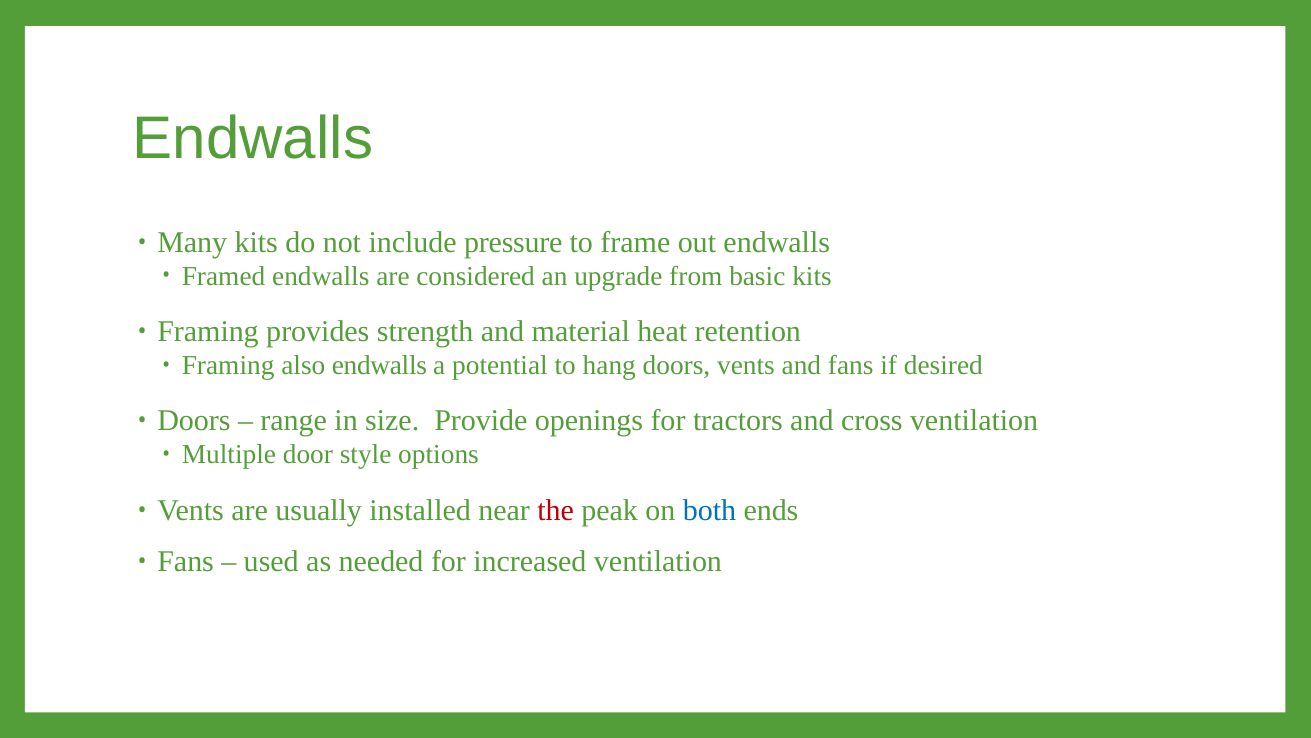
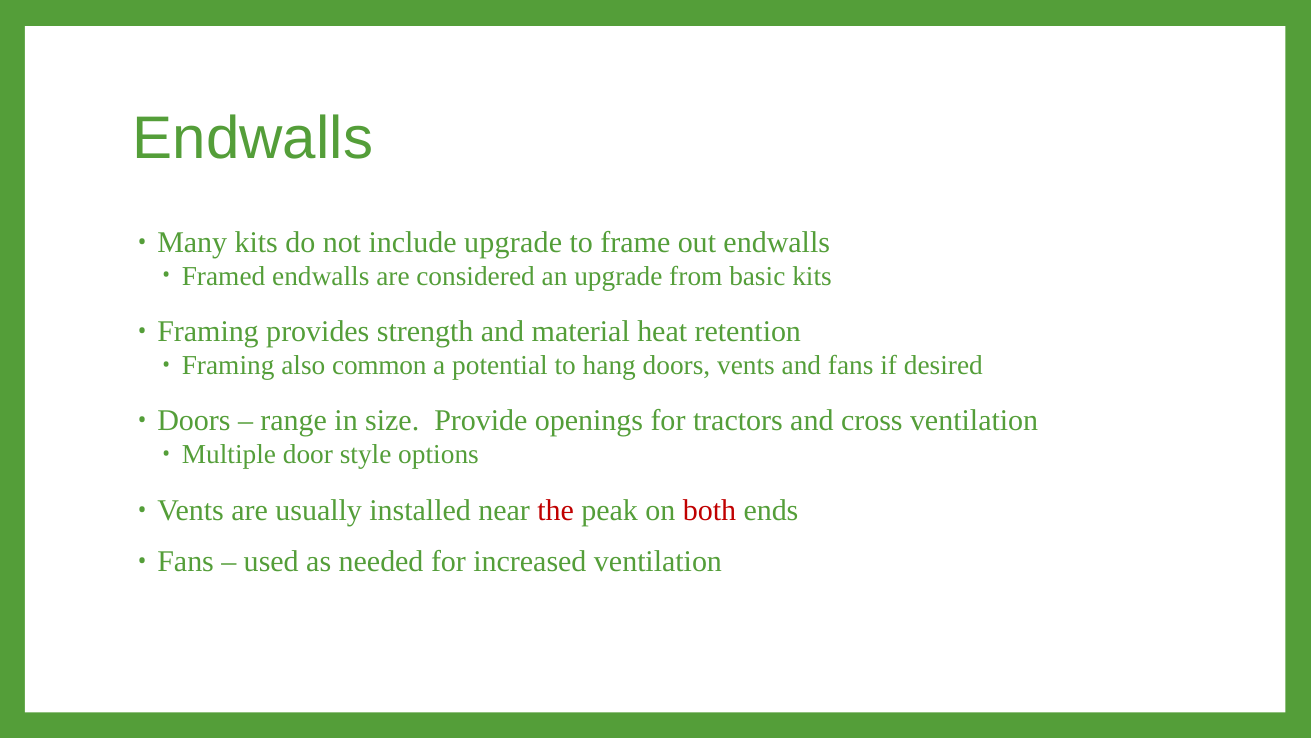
include pressure: pressure -> upgrade
also endwalls: endwalls -> common
both colour: blue -> red
